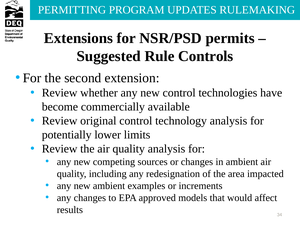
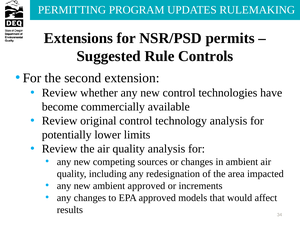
ambient examples: examples -> approved
